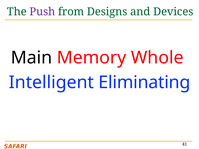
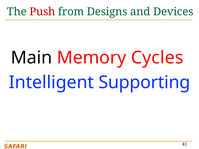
Push colour: purple -> red
Whole: Whole -> Cycles
Eliminating: Eliminating -> Supporting
